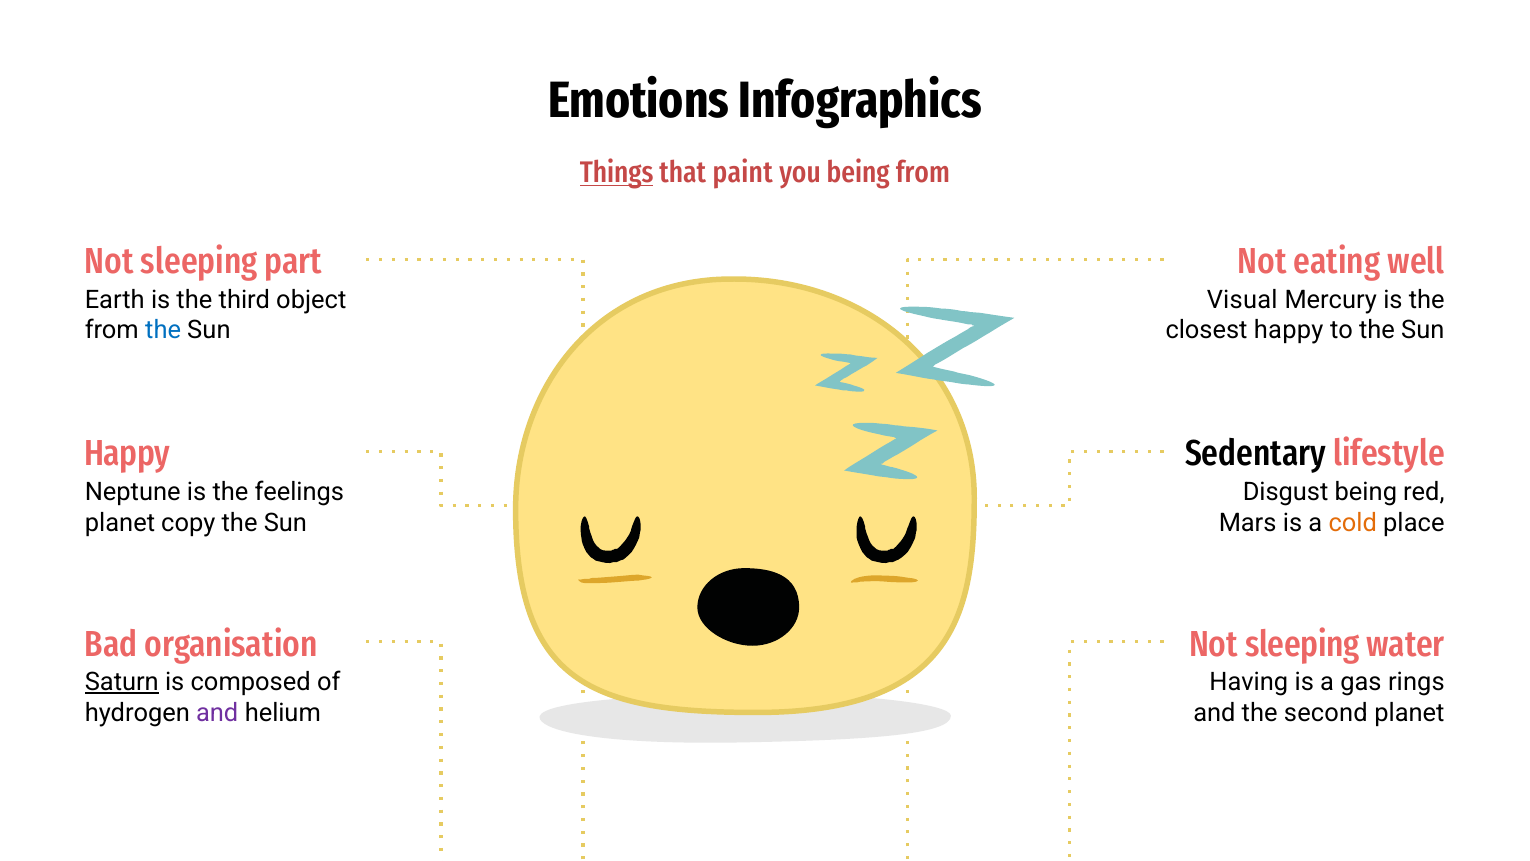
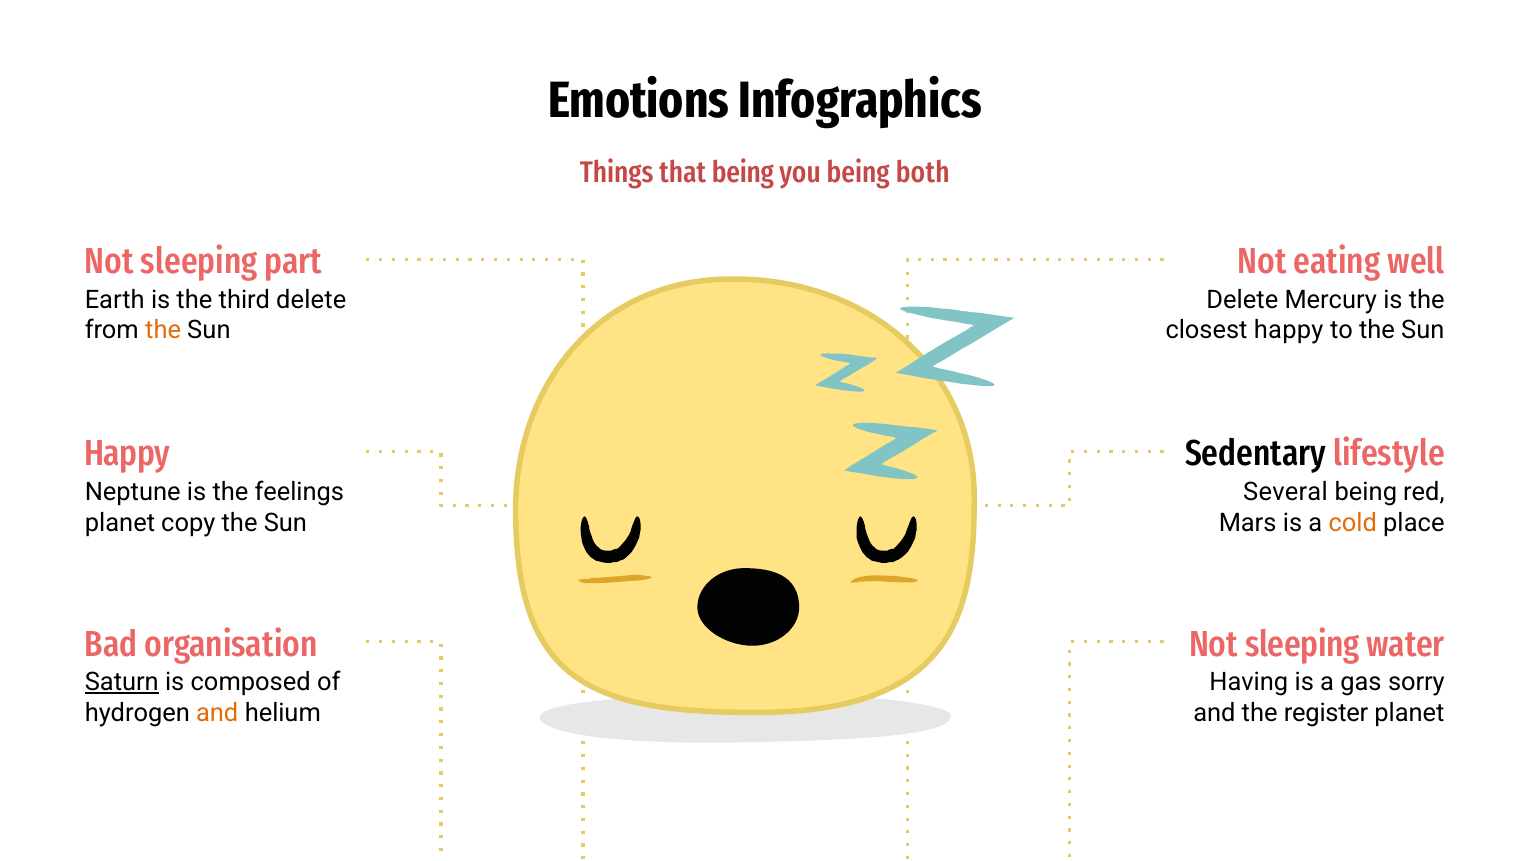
Things underline: present -> none
that paint: paint -> being
being from: from -> both
third object: object -> delete
Visual at (1242, 300): Visual -> Delete
the at (163, 330) colour: blue -> orange
Disgust: Disgust -> Several
rings: rings -> sorry
and at (217, 712) colour: purple -> orange
second: second -> register
